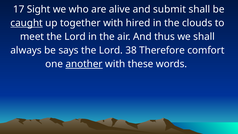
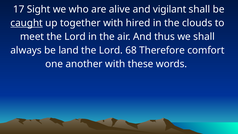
submit: submit -> vigilant
says: says -> land
38: 38 -> 68
another underline: present -> none
